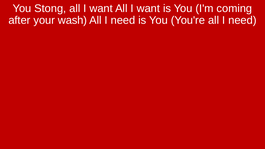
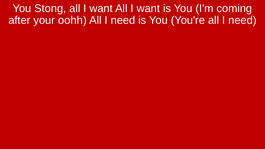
wash: wash -> oohh
